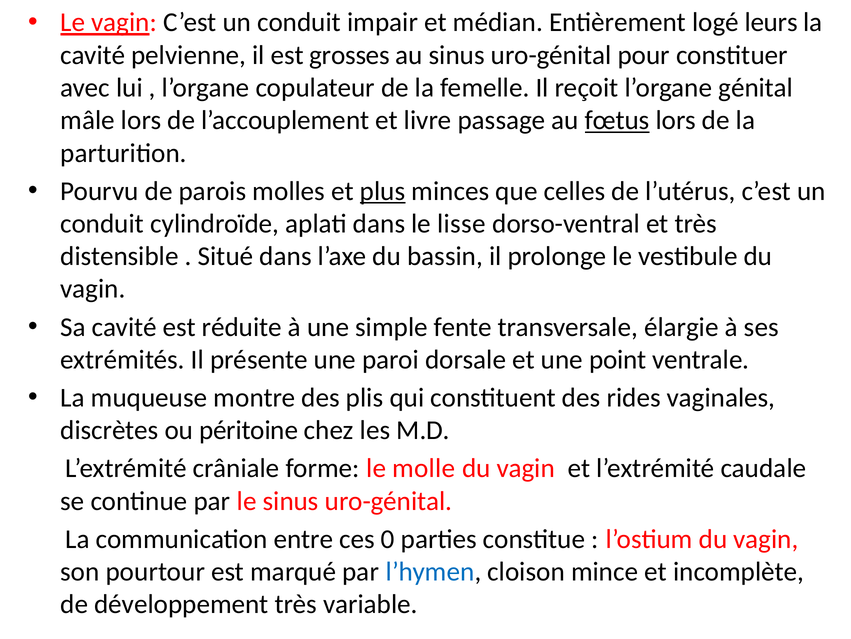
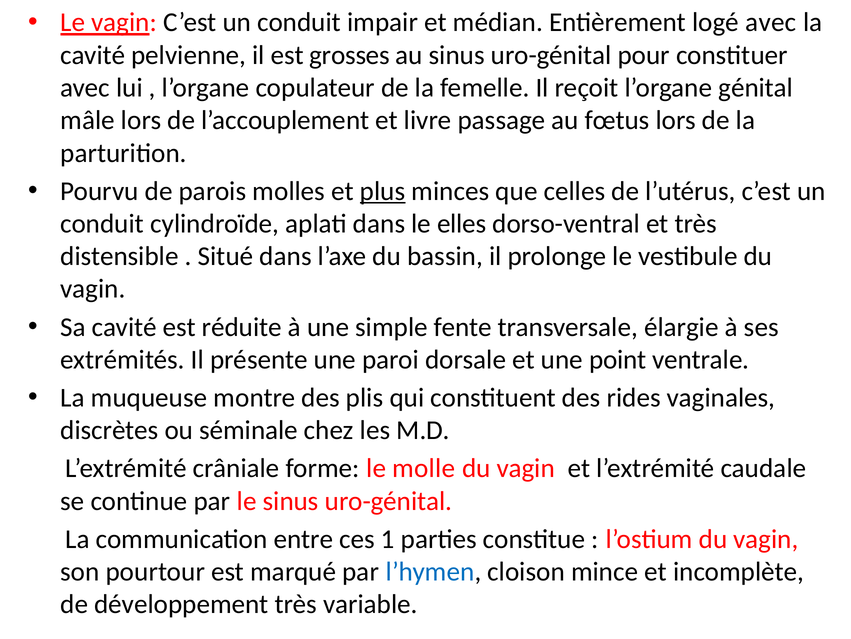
logé leurs: leurs -> avec
fœtus underline: present -> none
lisse: lisse -> elles
péritoine: péritoine -> séminale
0: 0 -> 1
